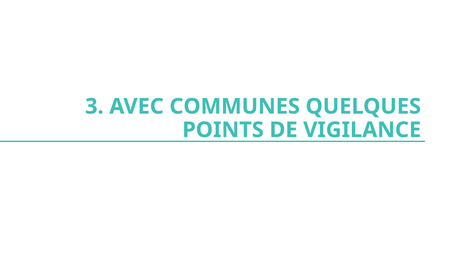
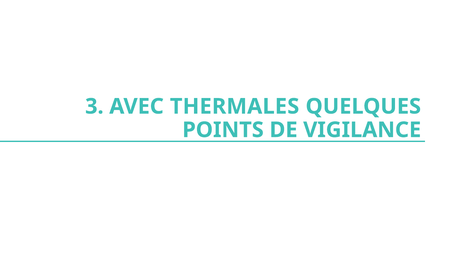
COMMUNES: COMMUNES -> THERMALES
